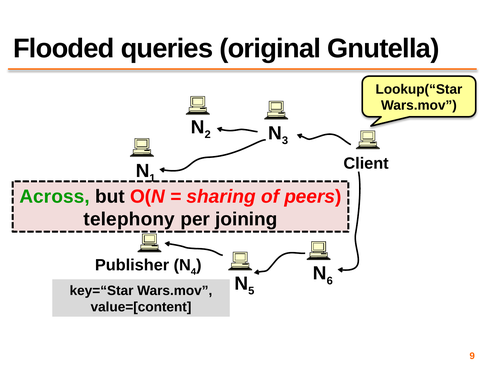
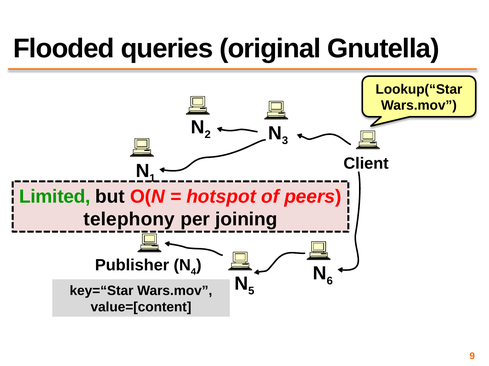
Across: Across -> Limited
sharing: sharing -> hotspot
